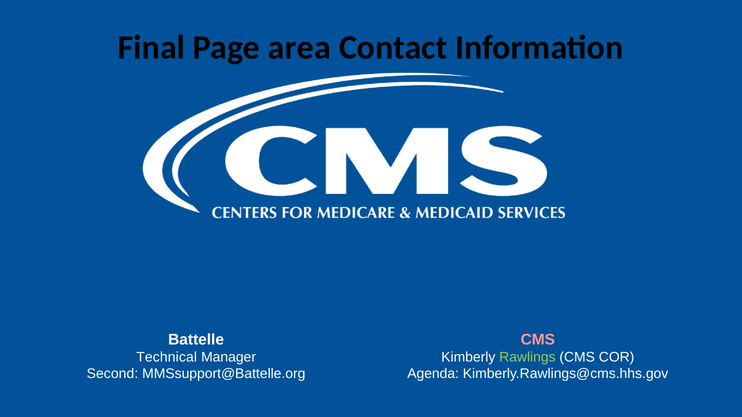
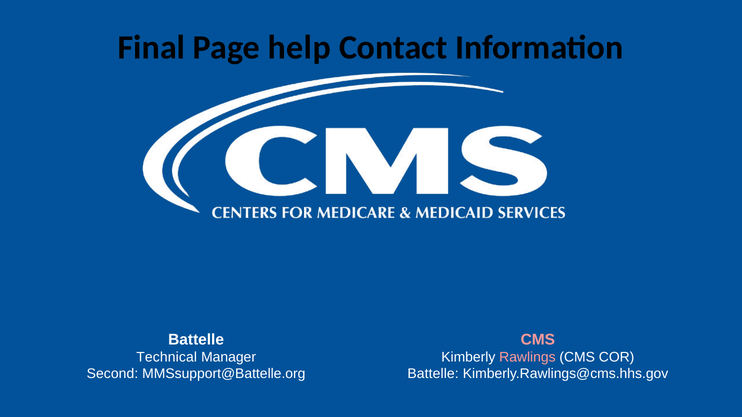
area: area -> help
Rawlings colour: light green -> pink
Agenda at (433, 374): Agenda -> Battelle
